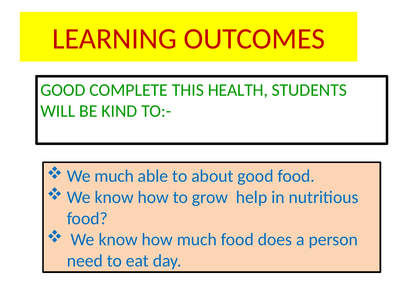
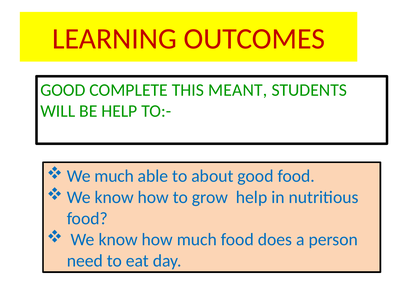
HEALTH: HEALTH -> MEANT
BE KIND: KIND -> HELP
